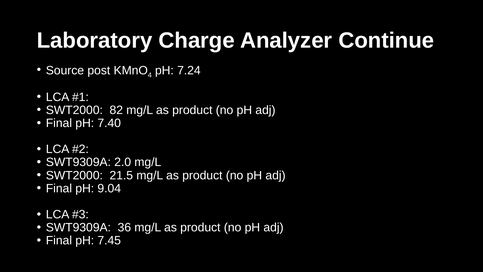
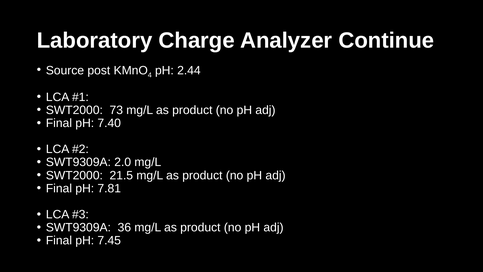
7.24: 7.24 -> 2.44
82: 82 -> 73
9.04: 9.04 -> 7.81
